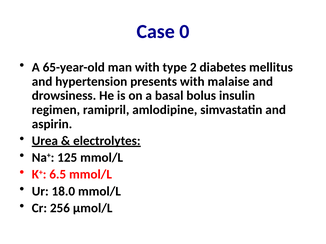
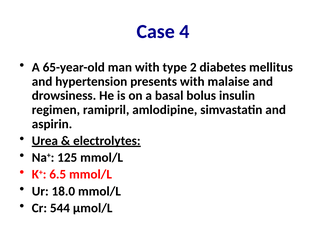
0: 0 -> 4
256: 256 -> 544
